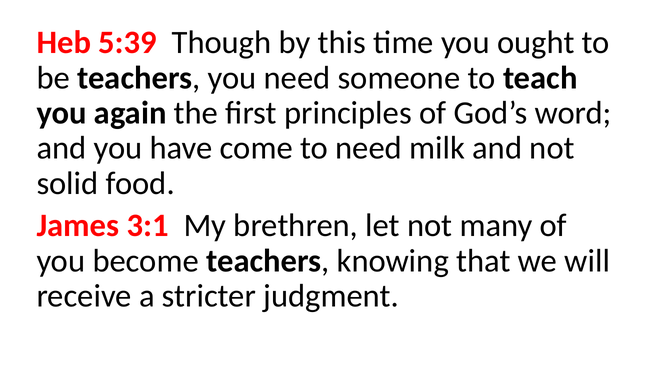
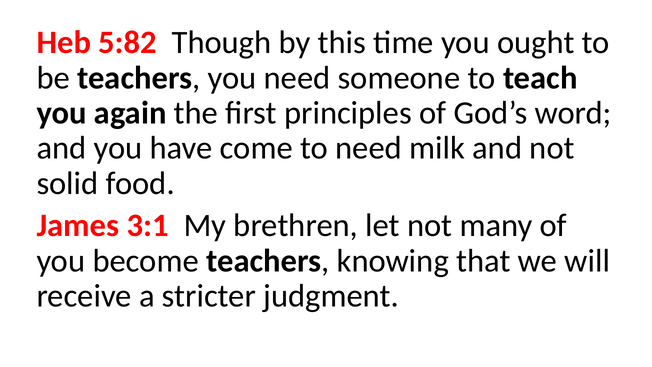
5:39: 5:39 -> 5:82
